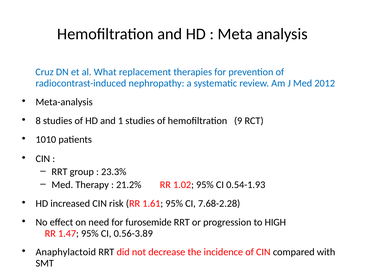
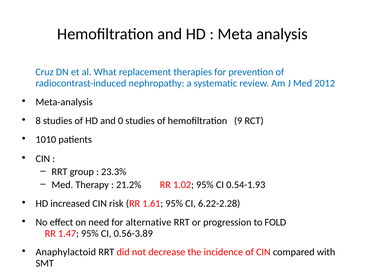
1: 1 -> 0
7.68-2.28: 7.68-2.28 -> 6.22-2.28
furosemide: furosemide -> alternative
HIGH: HIGH -> FOLD
